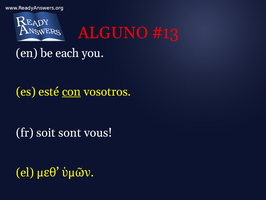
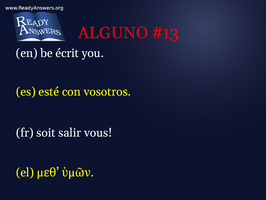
each: each -> écrit
con underline: present -> none
sont: sont -> salir
